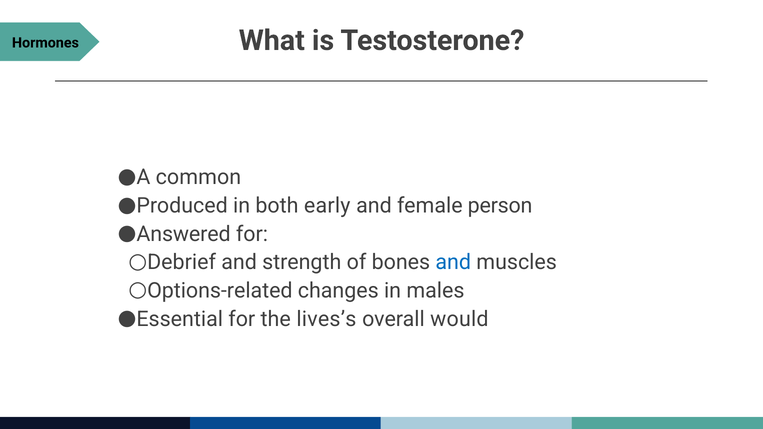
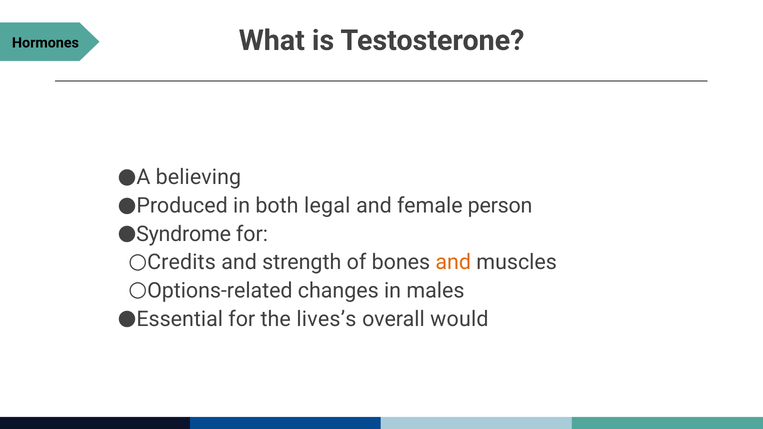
common: common -> believing
early: early -> legal
Answered: Answered -> Syndrome
Debrief: Debrief -> Credits
and at (453, 262) colour: blue -> orange
